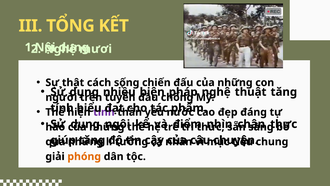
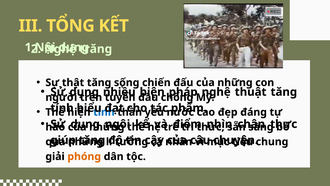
mươi: mươi -> trăng
thật cách: cách -> tăng
tinh colour: purple -> blue
